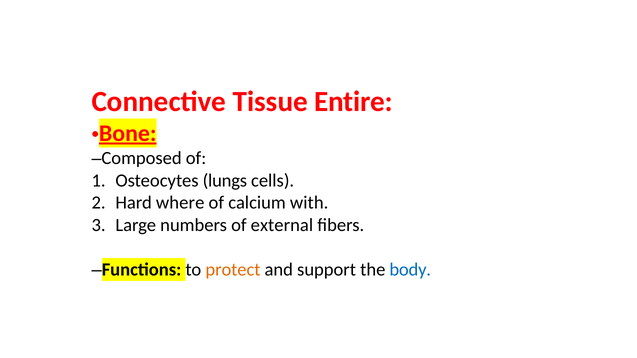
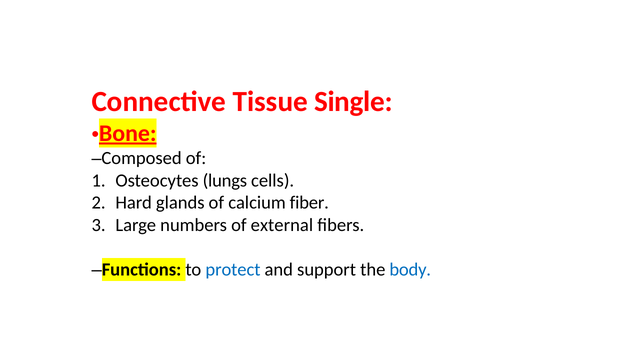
Entire: Entire -> Single
where: where -> glands
with: with -> fiber
protect colour: orange -> blue
